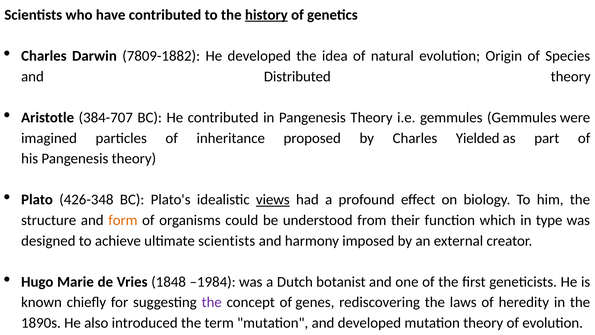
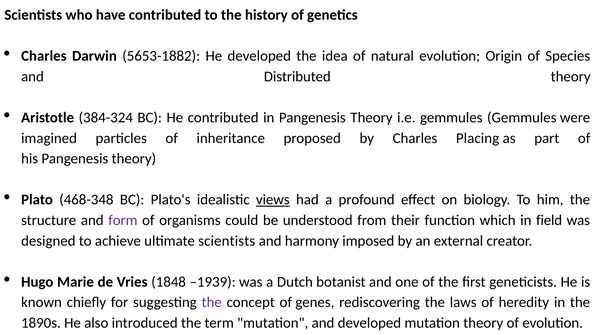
history underline: present -> none
7809-1882: 7809-1882 -> 5653-1882
384-707: 384-707 -> 384-324
Yielded: Yielded -> Placing
426-348: 426-348 -> 468-348
form colour: orange -> purple
type: type -> field
–1984: –1984 -> –1939
